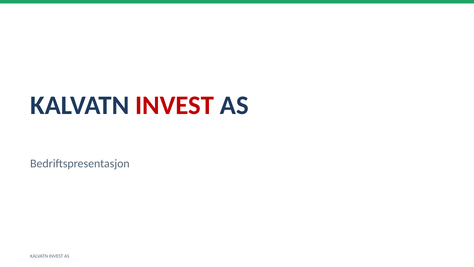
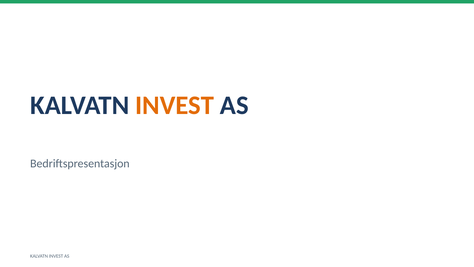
INVEST at (175, 105) colour: red -> orange
